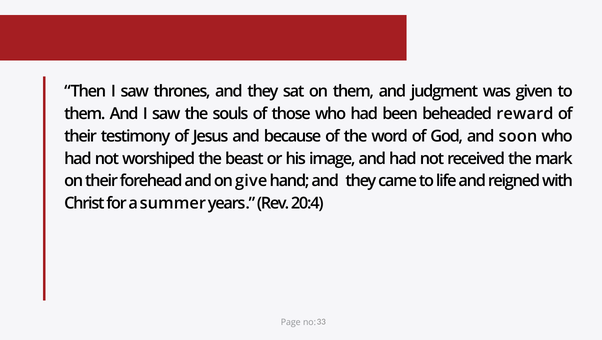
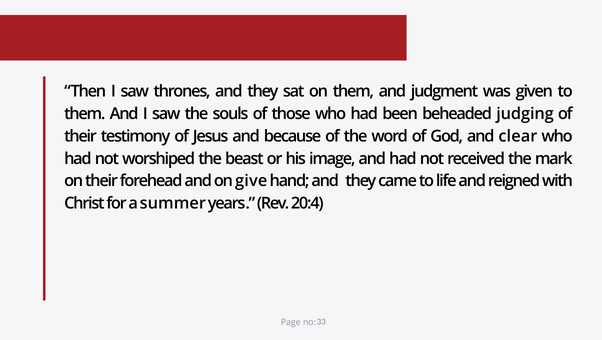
reward: reward -> judging
soon: soon -> clear
